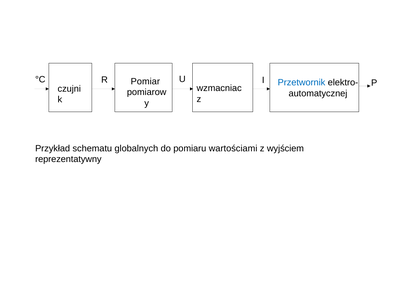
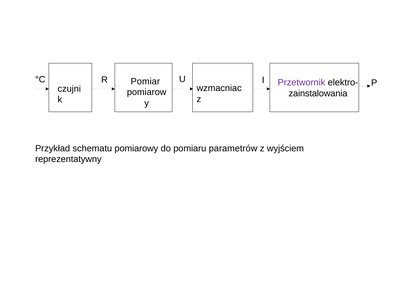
Przetwornik colour: blue -> purple
automatycznej: automatycznej -> zainstalowania
globalnych: globalnych -> pomiarowy
wartościami: wartościami -> parametrów
